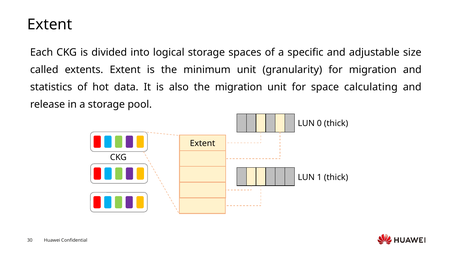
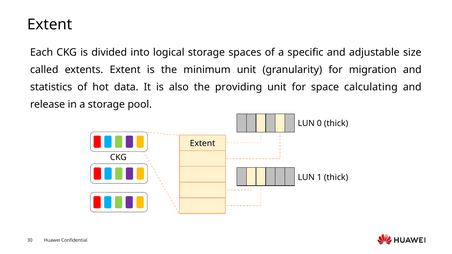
the migration: migration -> providing
